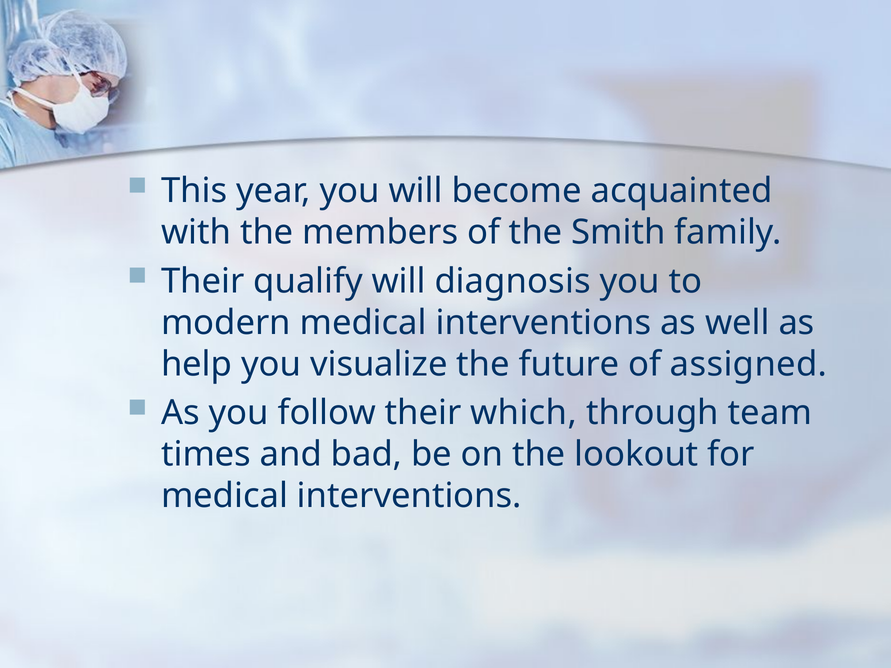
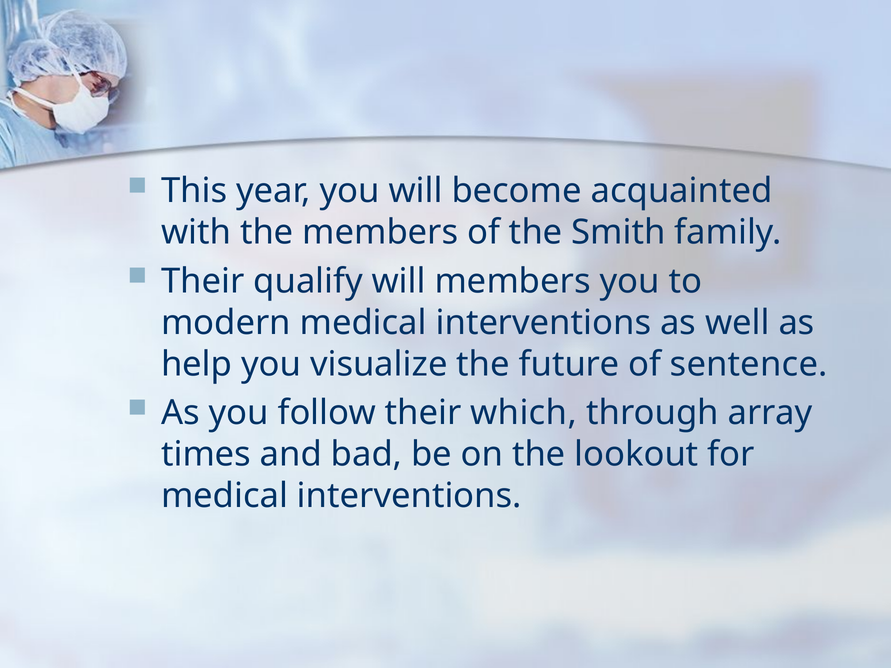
will diagnosis: diagnosis -> members
assigned: assigned -> sentence
team: team -> array
